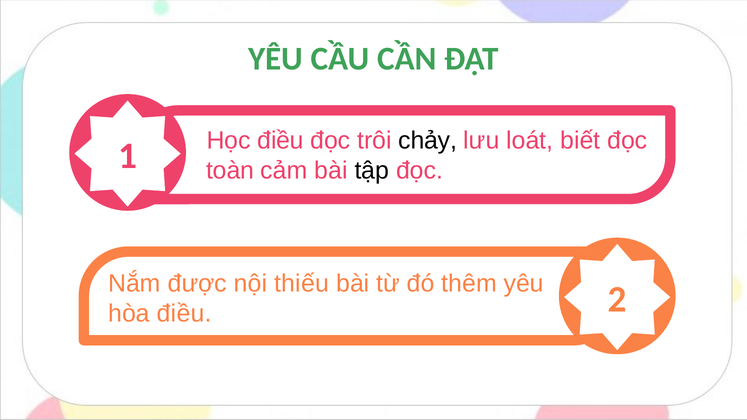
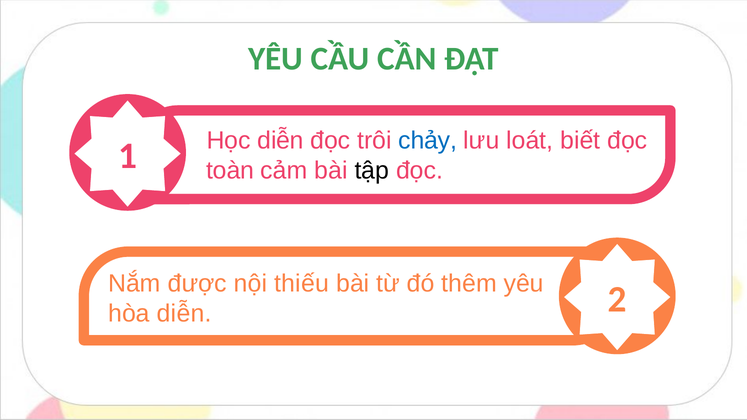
Học điều: điều -> diễn
chảy colour: black -> blue
hòa điều: điều -> diễn
